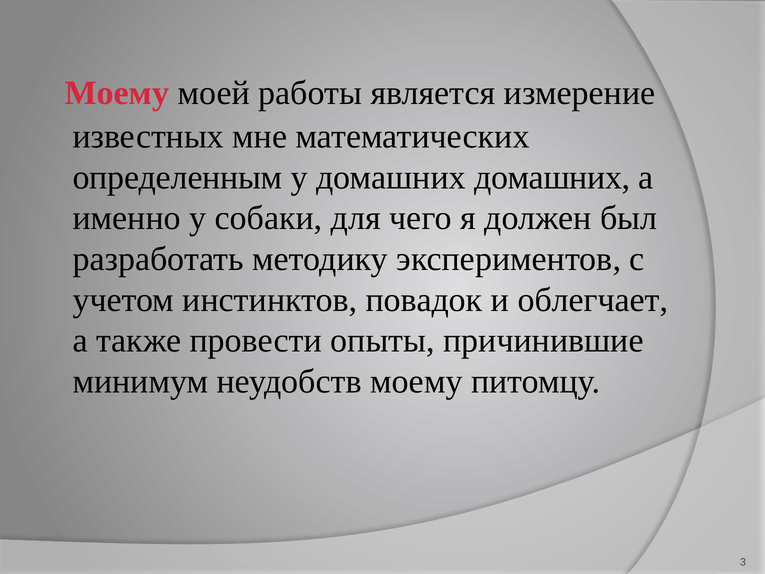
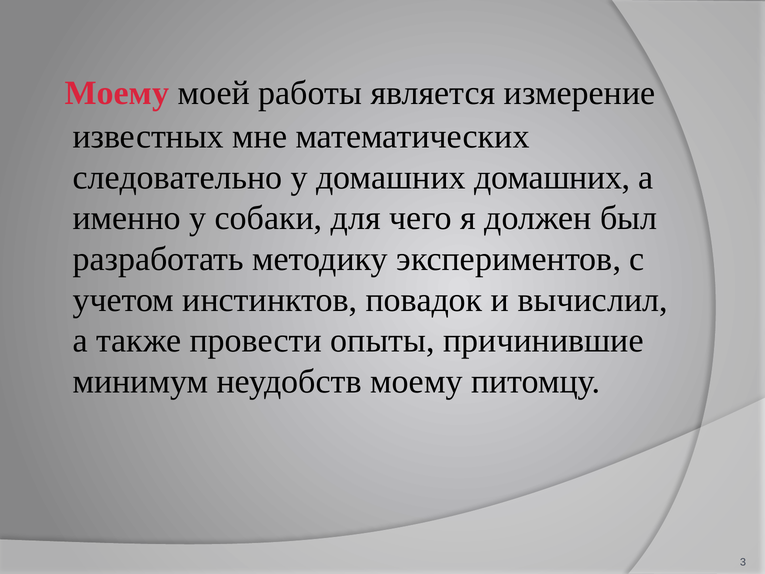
определенным: определенным -> следовательно
облегчает: облегчает -> вычислил
